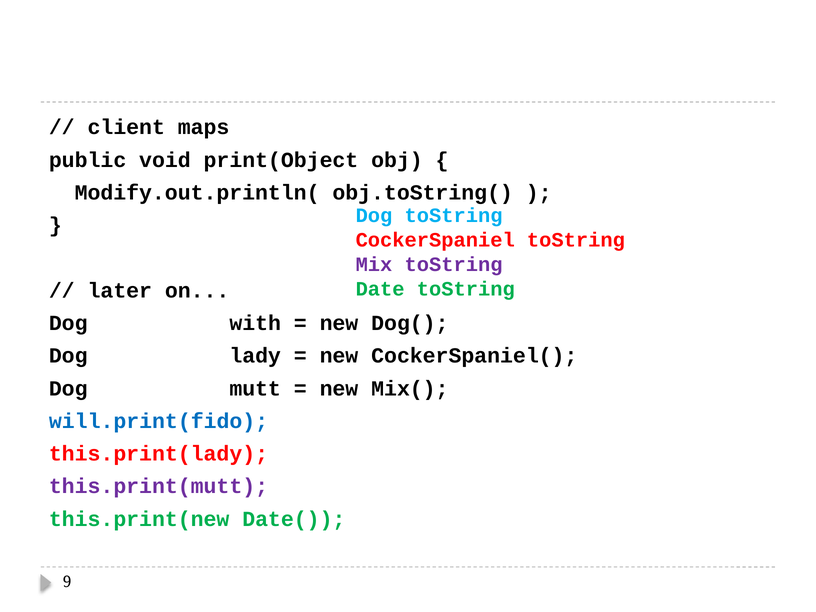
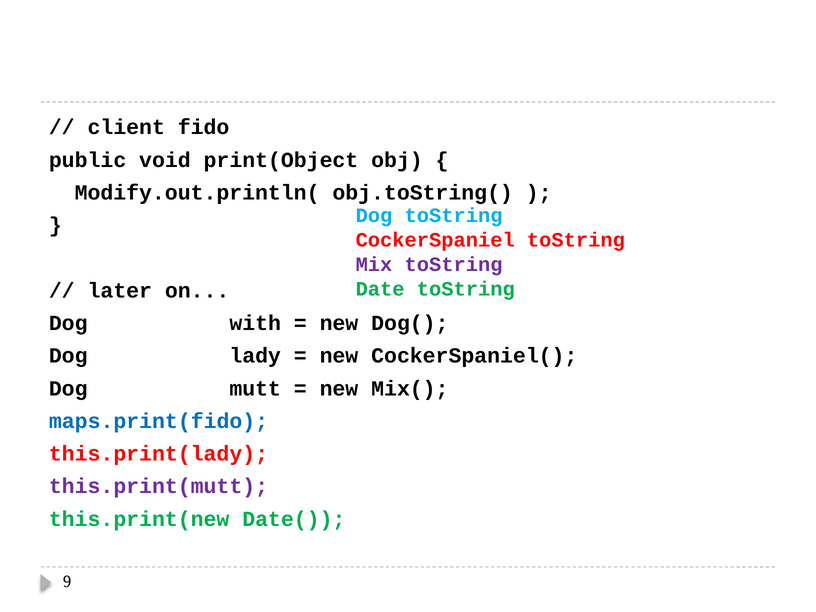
maps: maps -> fido
will.print(fido: will.print(fido -> maps.print(fido
